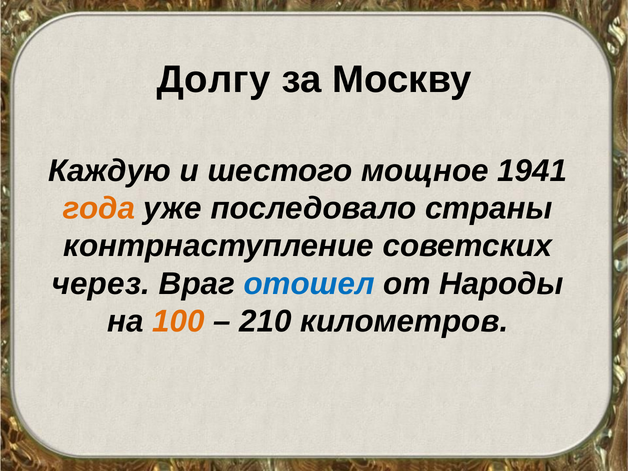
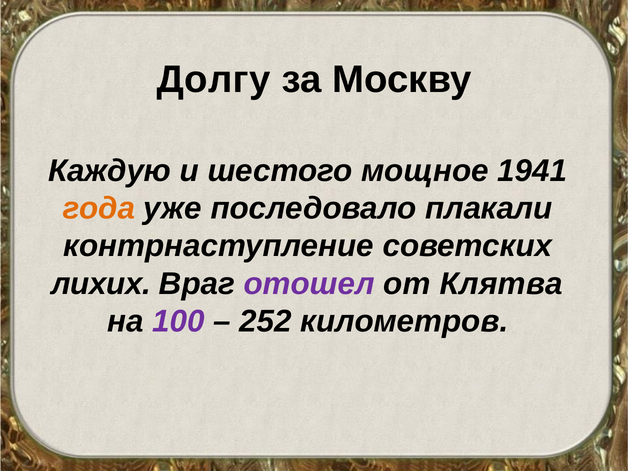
страны: страны -> плакали
через: через -> лихих
отошел colour: blue -> purple
Народы: Народы -> Клятва
100 colour: orange -> purple
210: 210 -> 252
